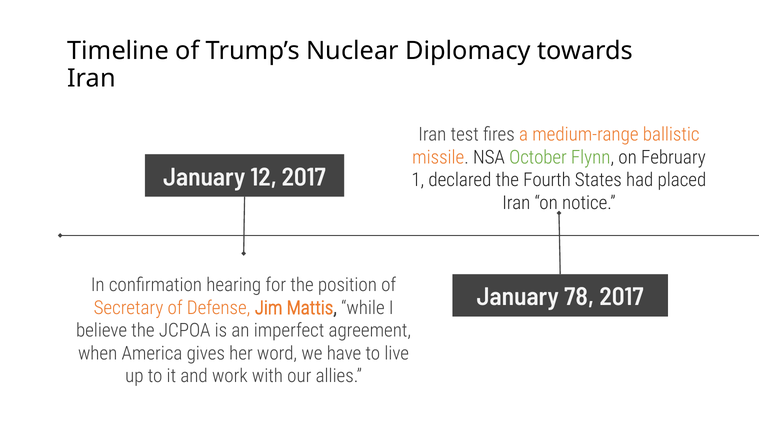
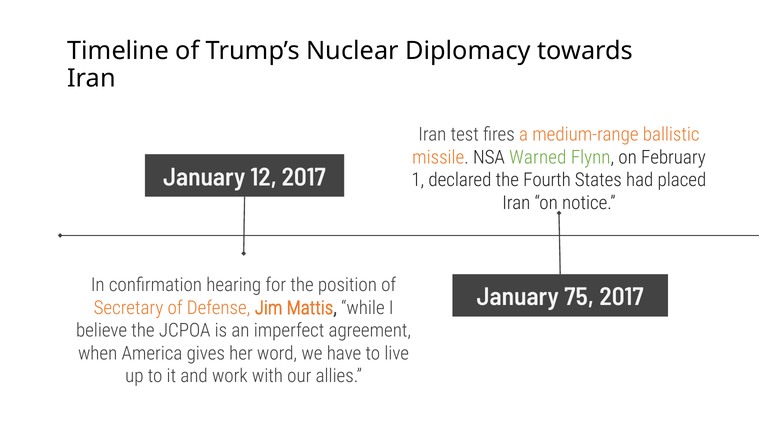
October: October -> Warned
78: 78 -> 75
